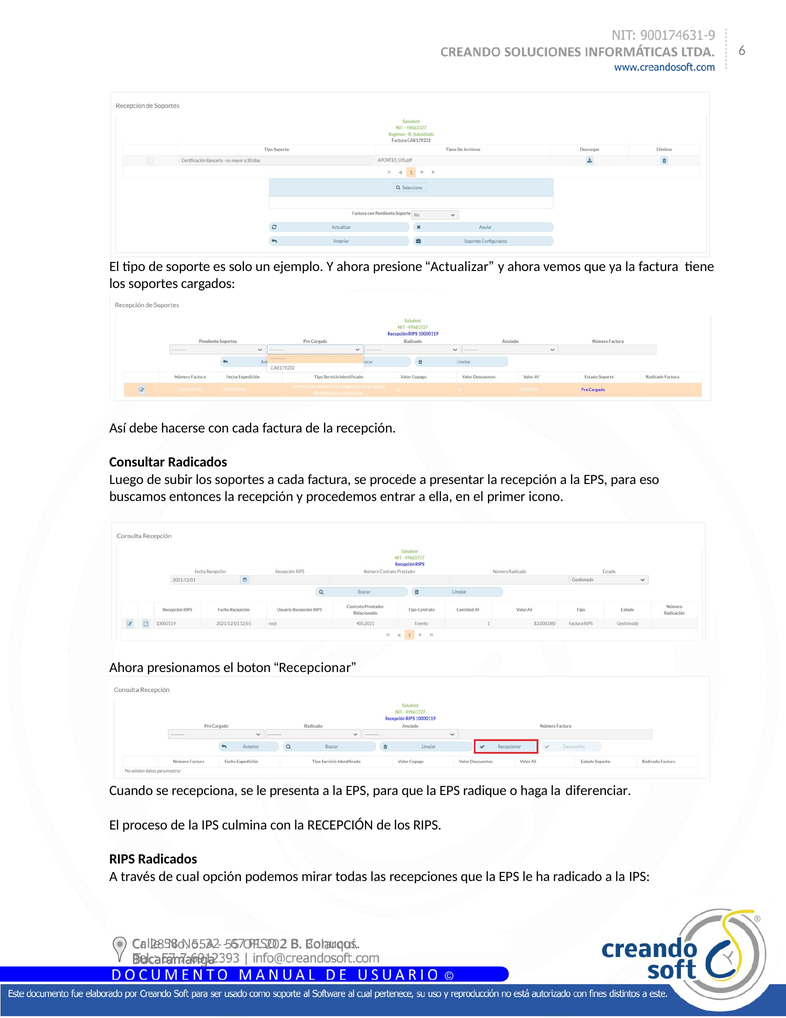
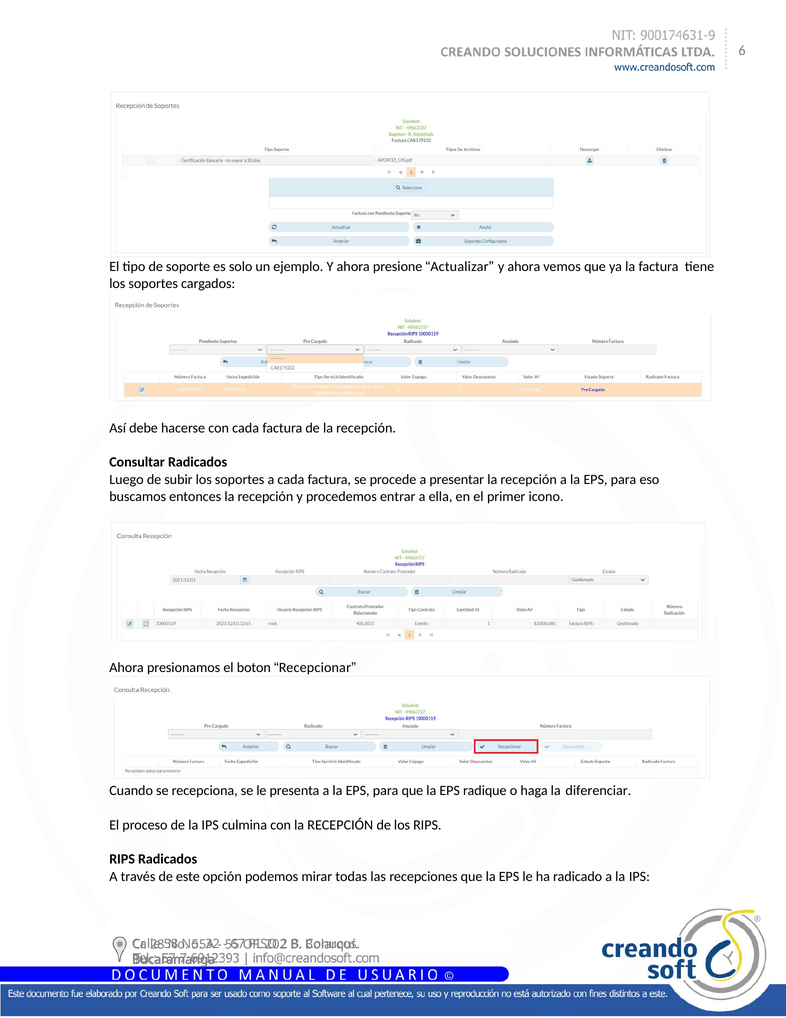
cual: cual -> este
